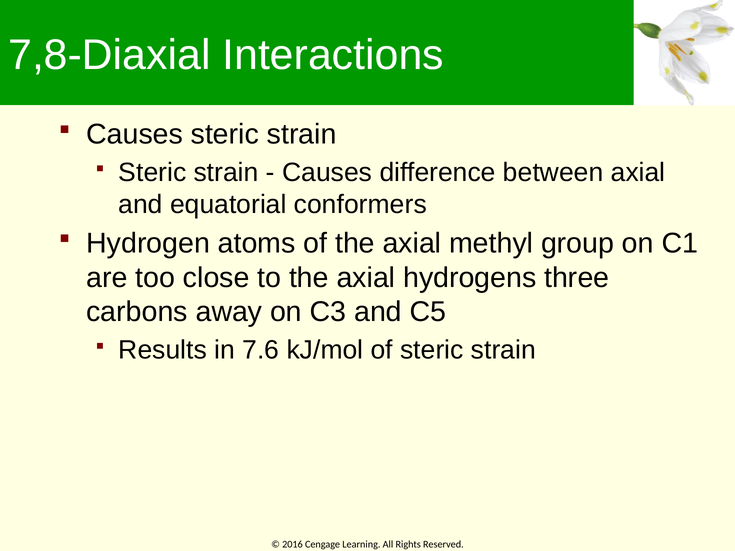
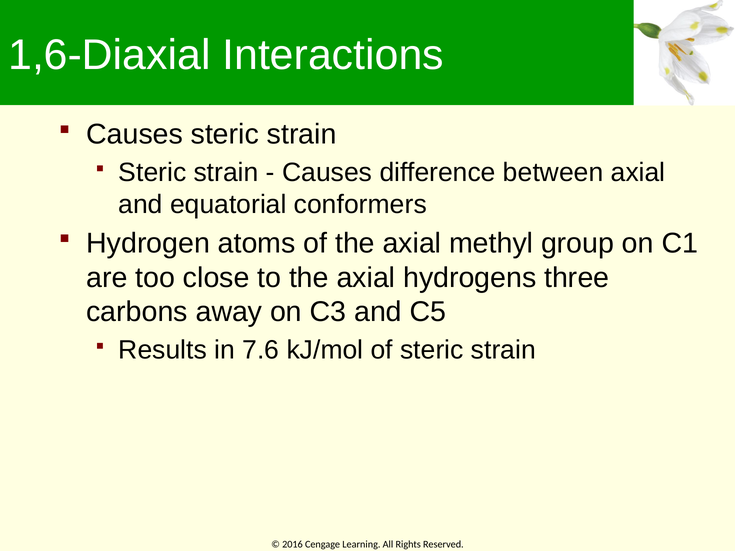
7,8-Diaxial: 7,8-Diaxial -> 1,6-Diaxial
